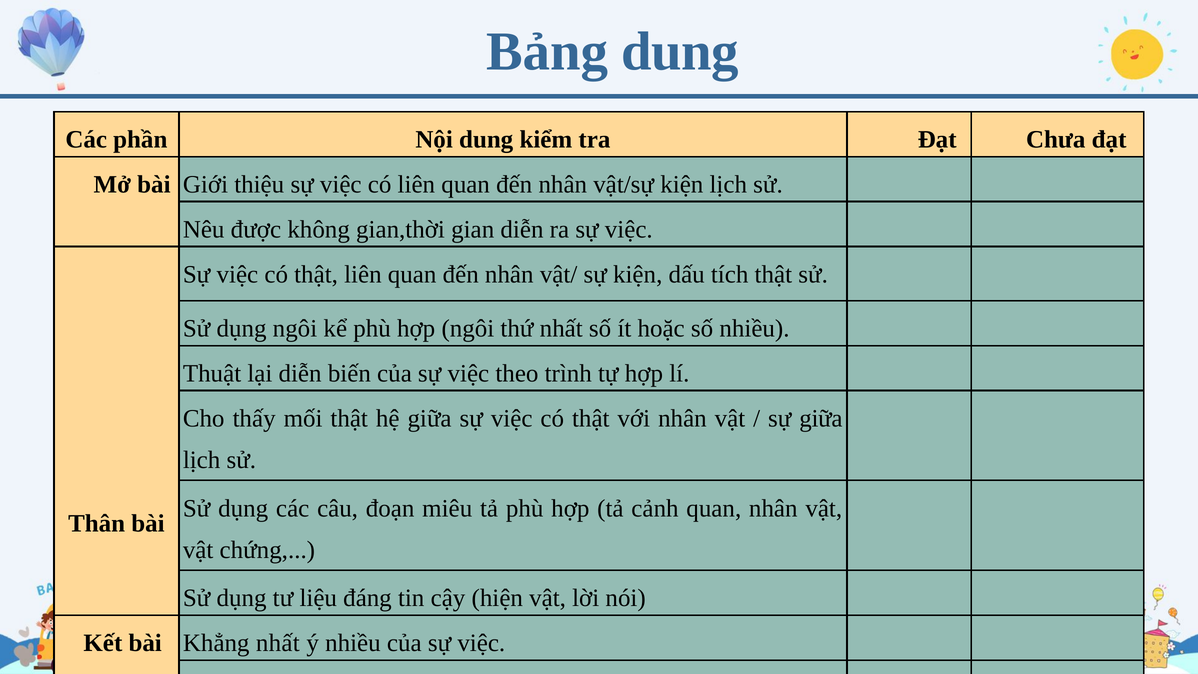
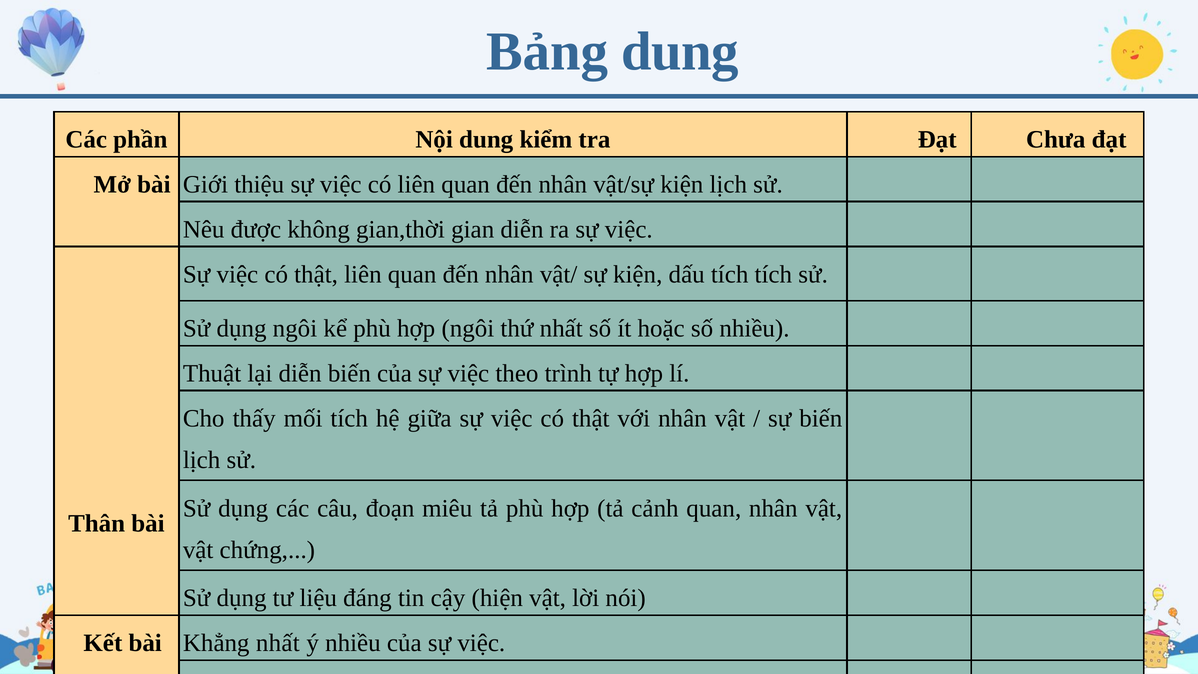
tích thật: thật -> tích
mối thật: thật -> tích
sự giữa: giữa -> biến
